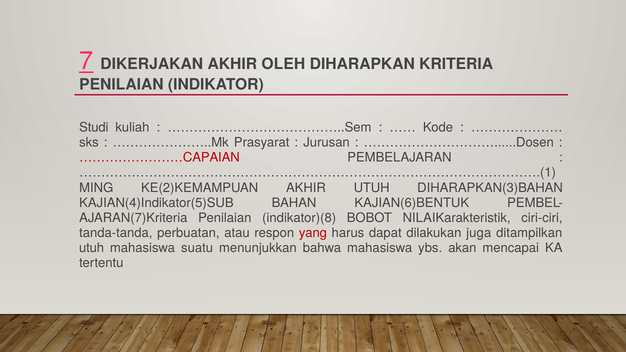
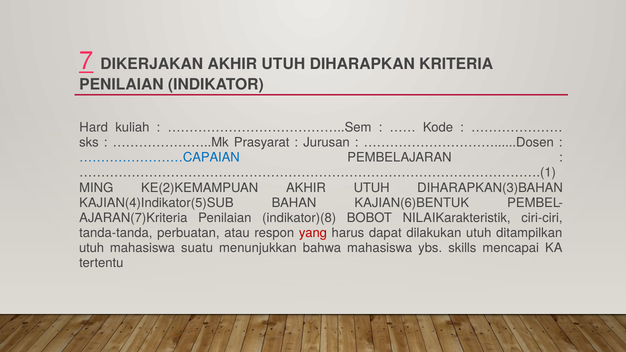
OLEH at (283, 64): OLEH -> UTUH
Studi: Studi -> Hard
……………………CAPAIAN colour: red -> blue
dilakukan juga: juga -> utuh
akan: akan -> skills
